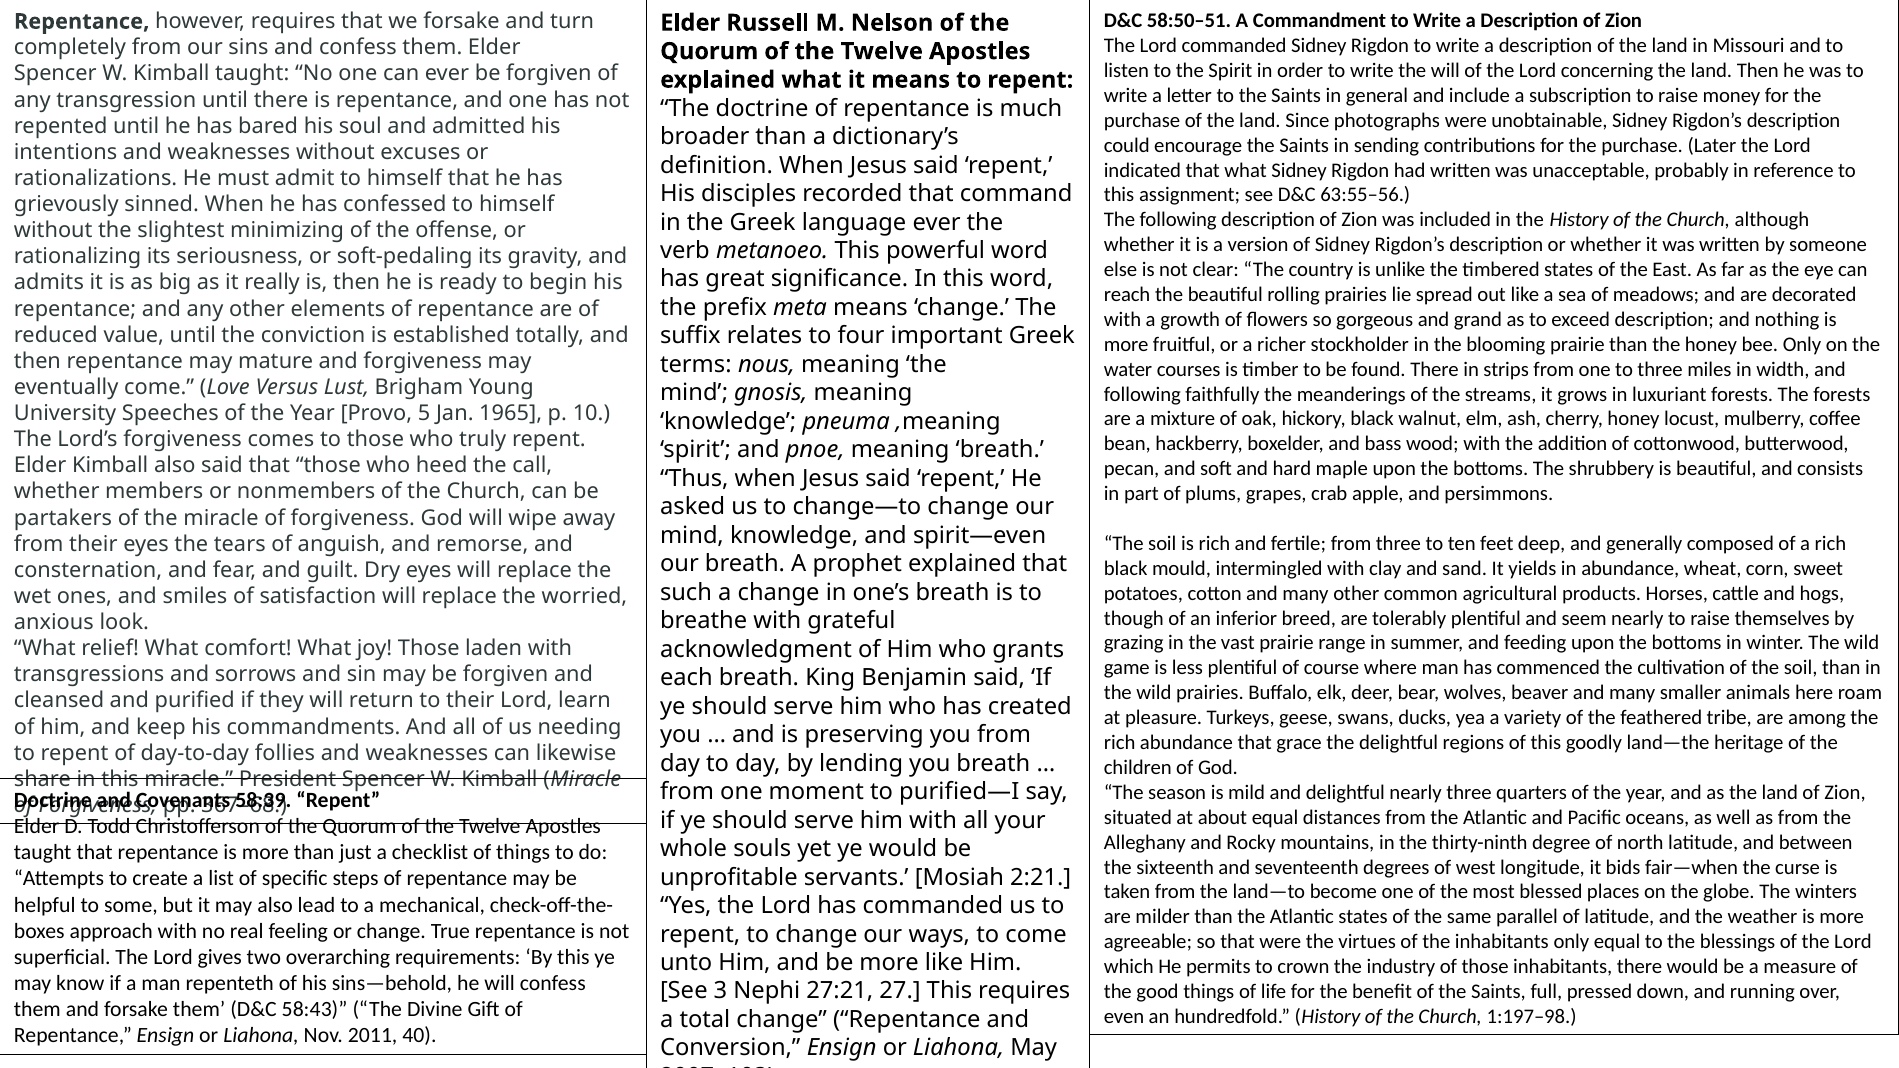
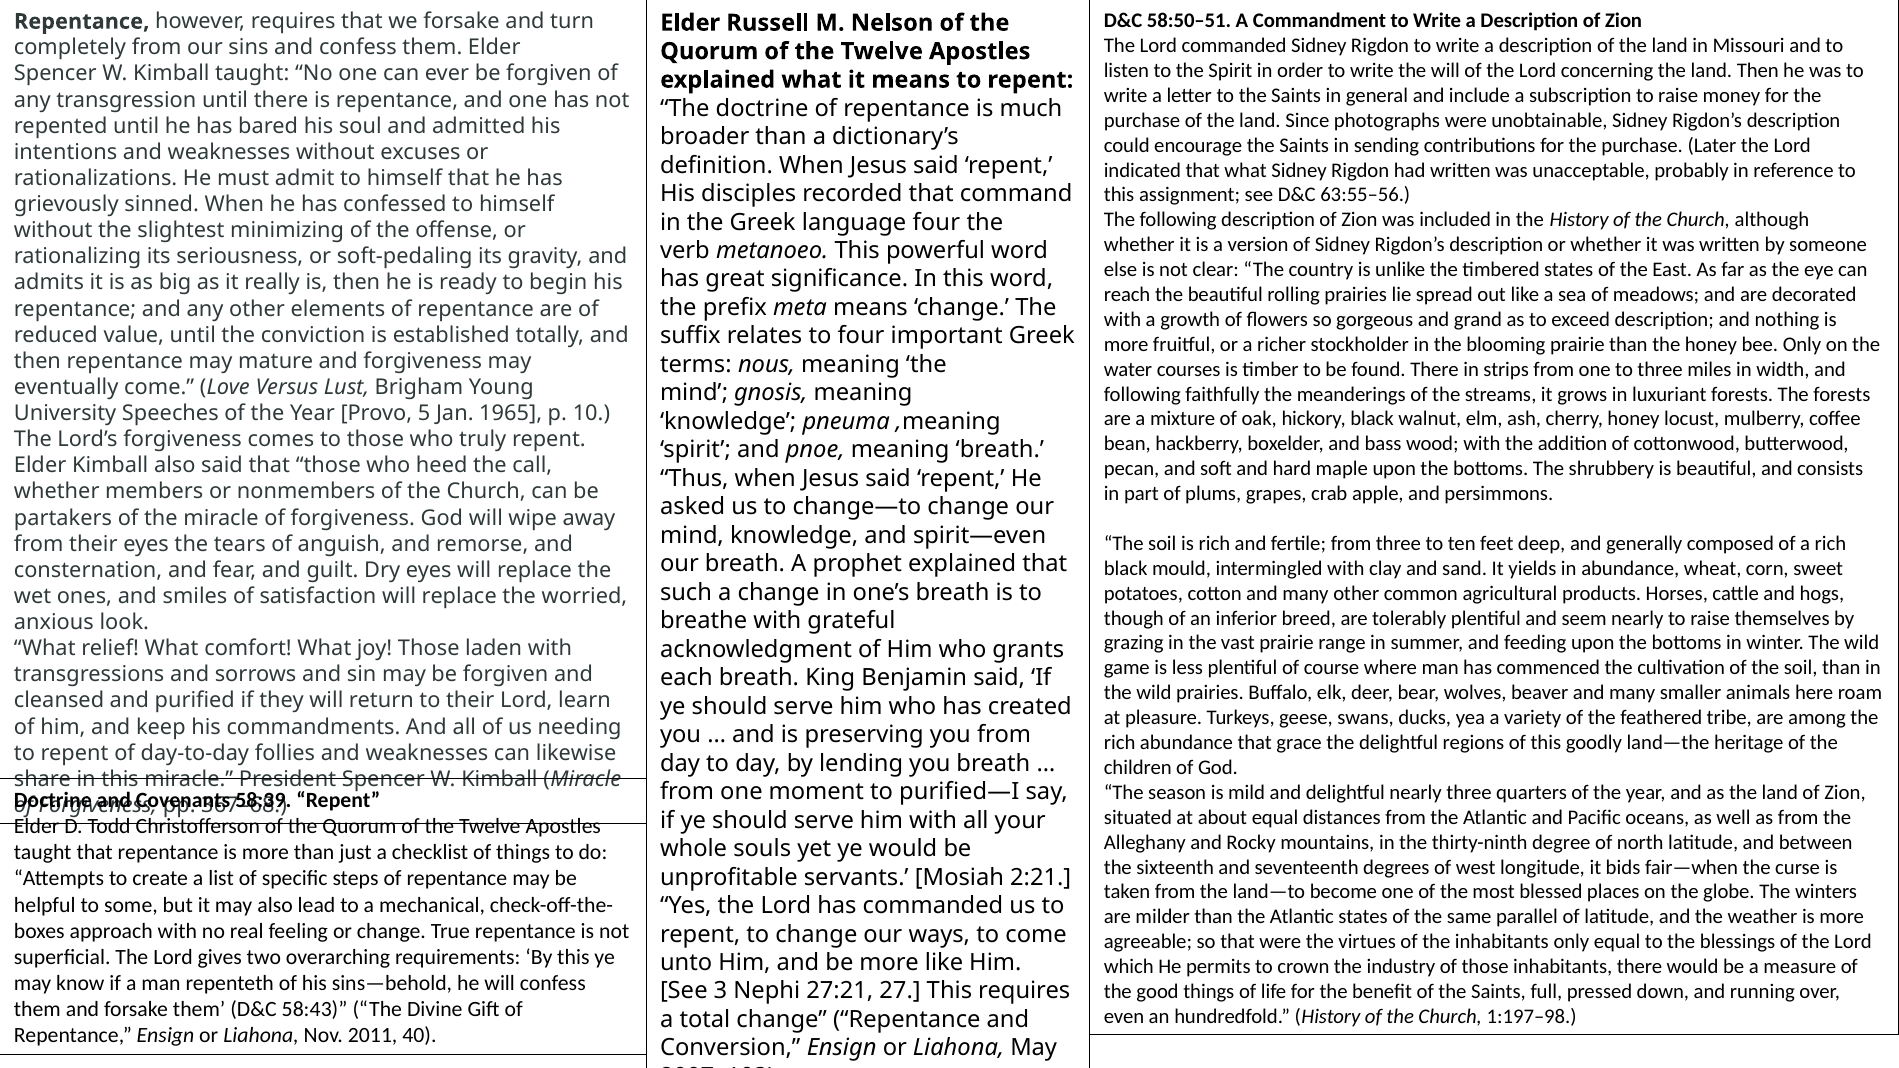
language ever: ever -> four
